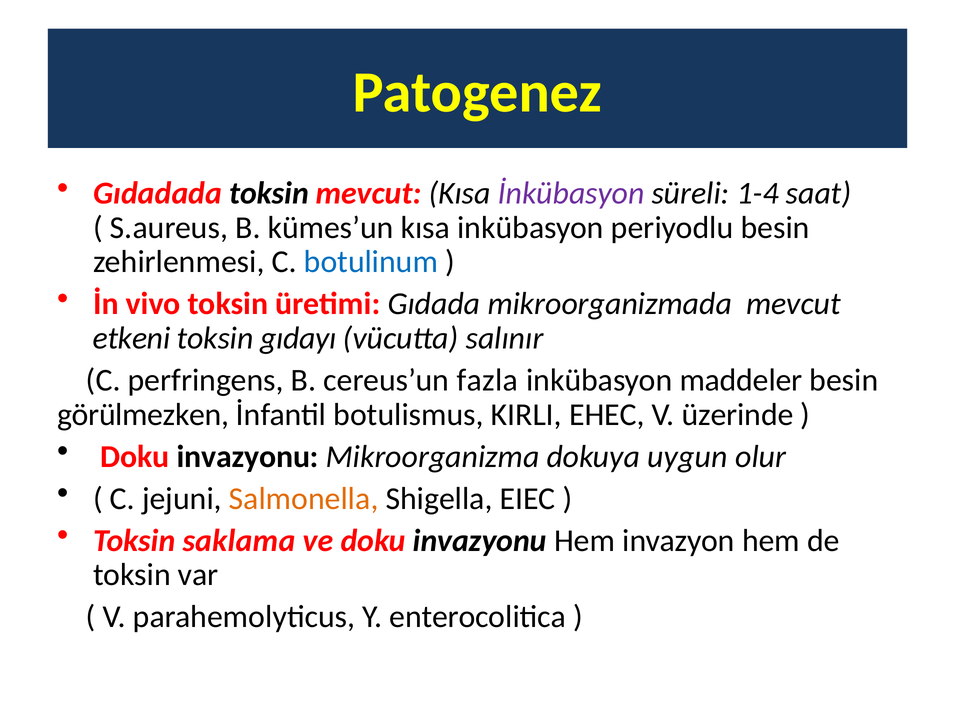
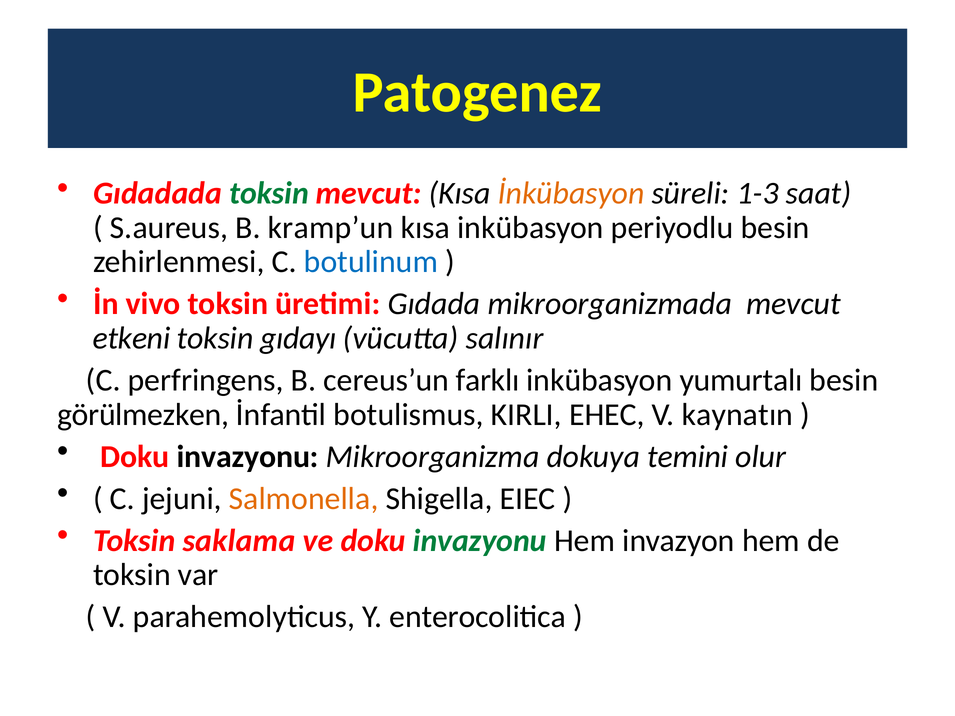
toksin at (269, 193) colour: black -> green
İnkübasyon colour: purple -> orange
1-4: 1-4 -> 1-3
kümes’un: kümes’un -> kramp’un
fazla: fazla -> farklı
maddeler: maddeler -> yumurtalı
üzerinde: üzerinde -> kaynatın
uygun: uygun -> temini
invazyonu at (480, 541) colour: black -> green
